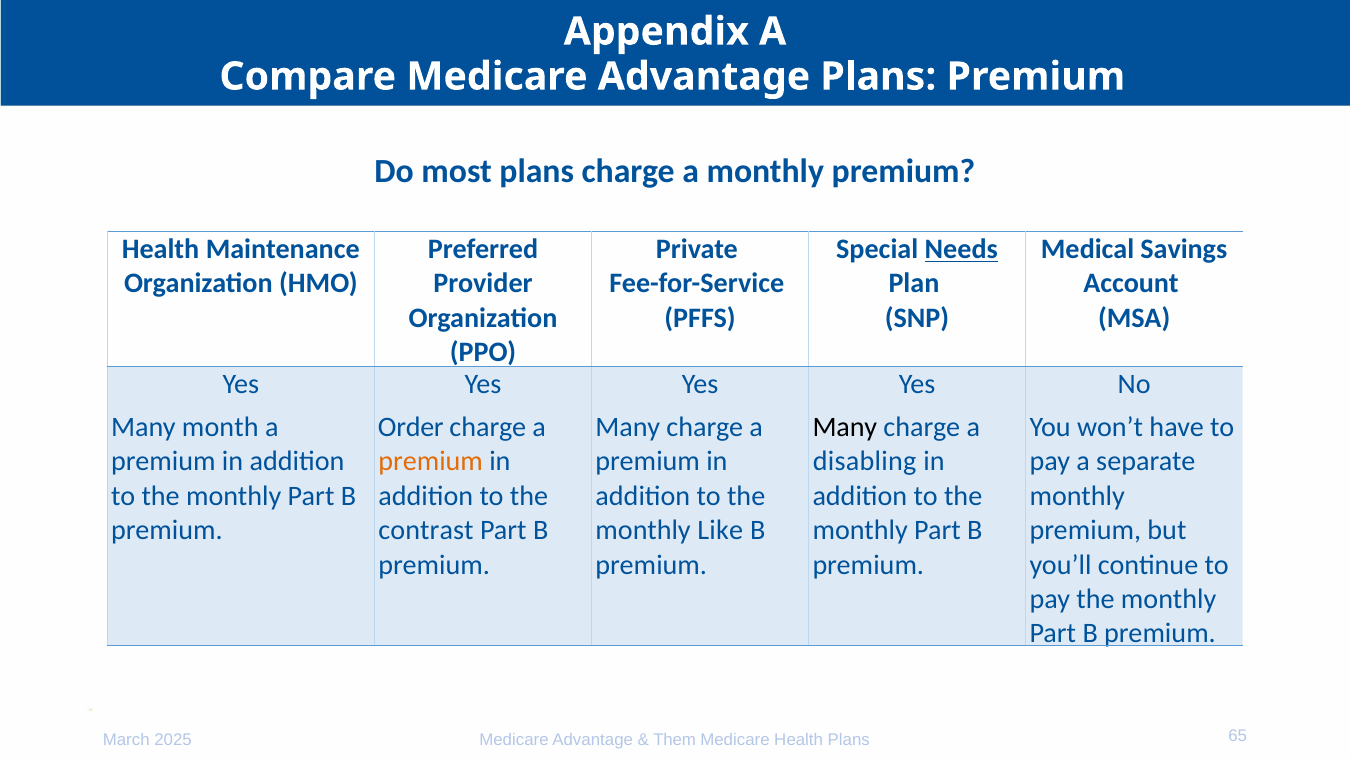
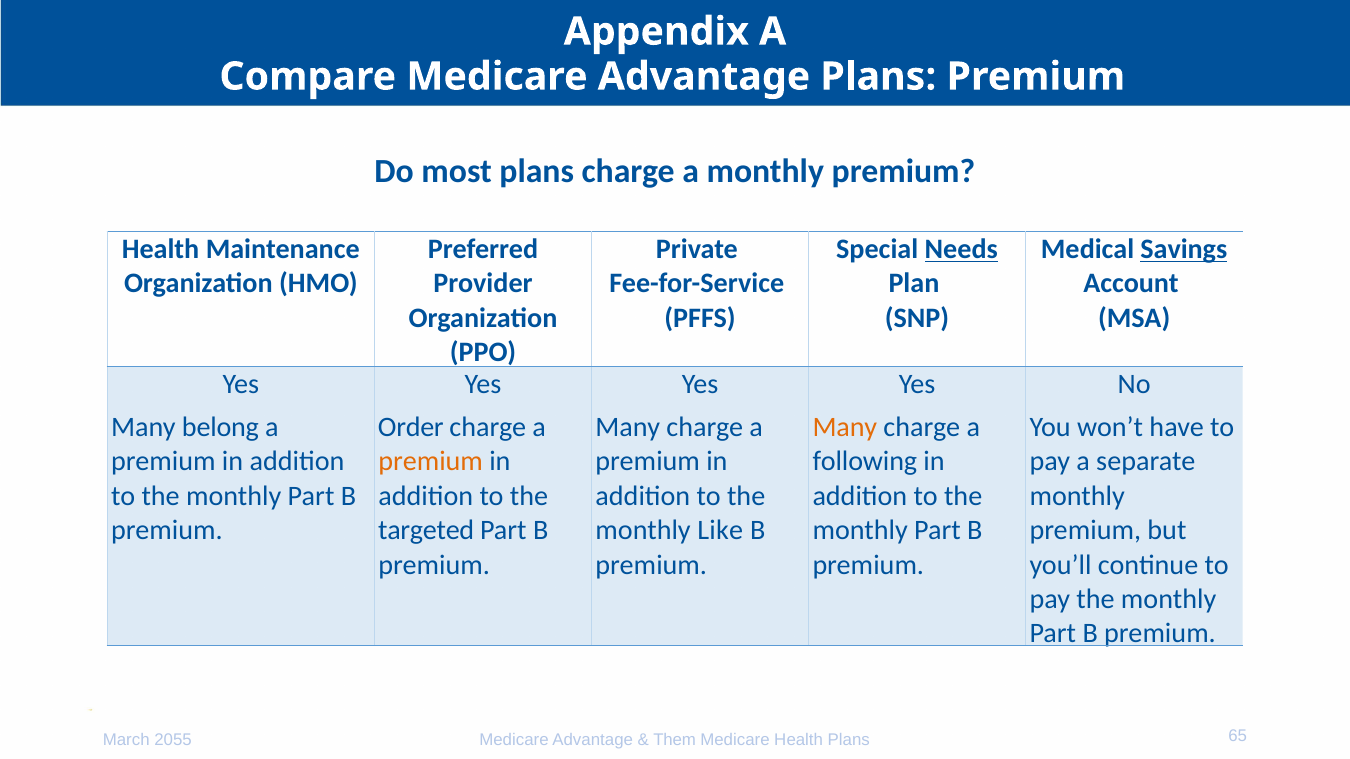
Savings underline: none -> present
month: month -> belong
Many at (845, 427) colour: black -> orange
disabling: disabling -> following
contrast: contrast -> targeted
2025: 2025 -> 2055
